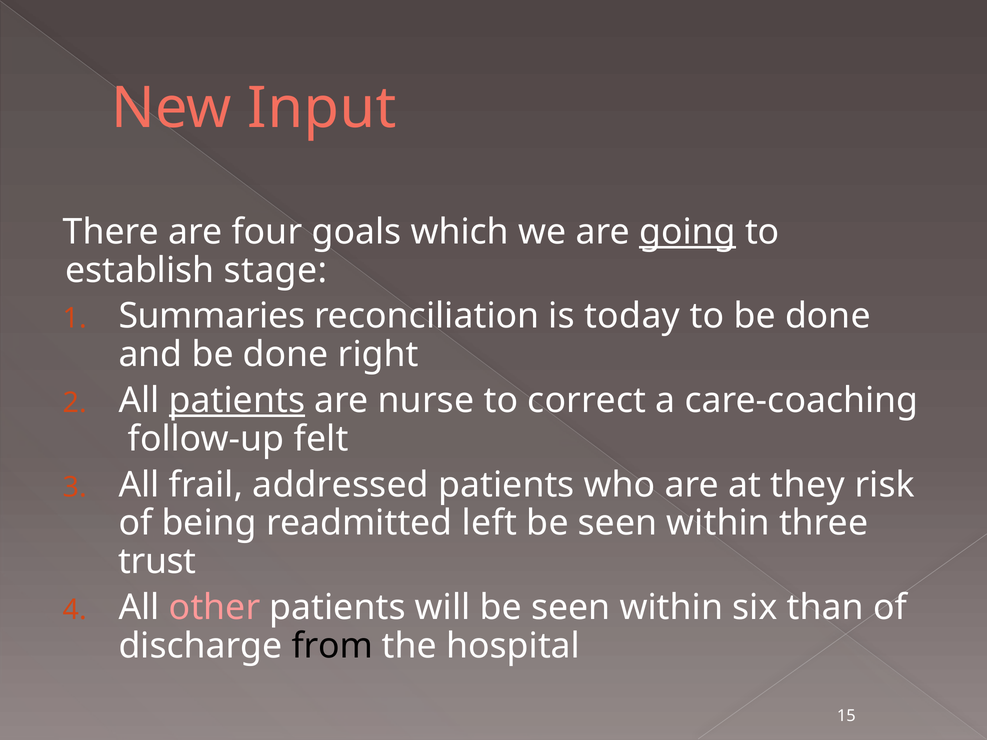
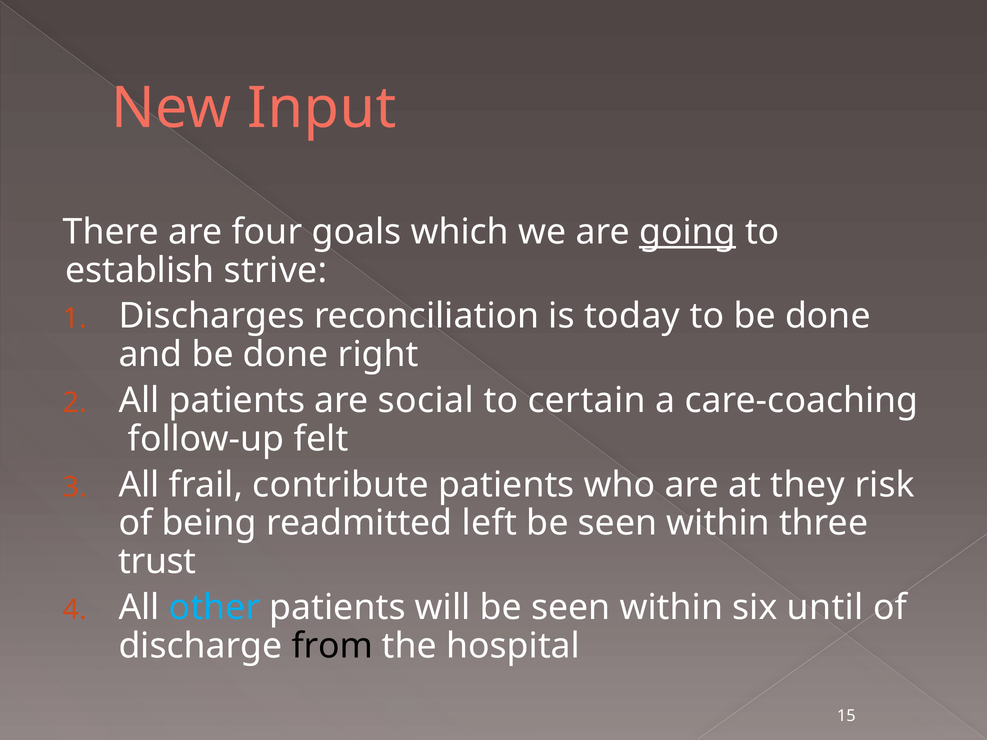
stage: stage -> strive
Summaries: Summaries -> Discharges
patients at (237, 401) underline: present -> none
nurse: nurse -> social
correct: correct -> certain
addressed: addressed -> contribute
other colour: pink -> light blue
than: than -> until
